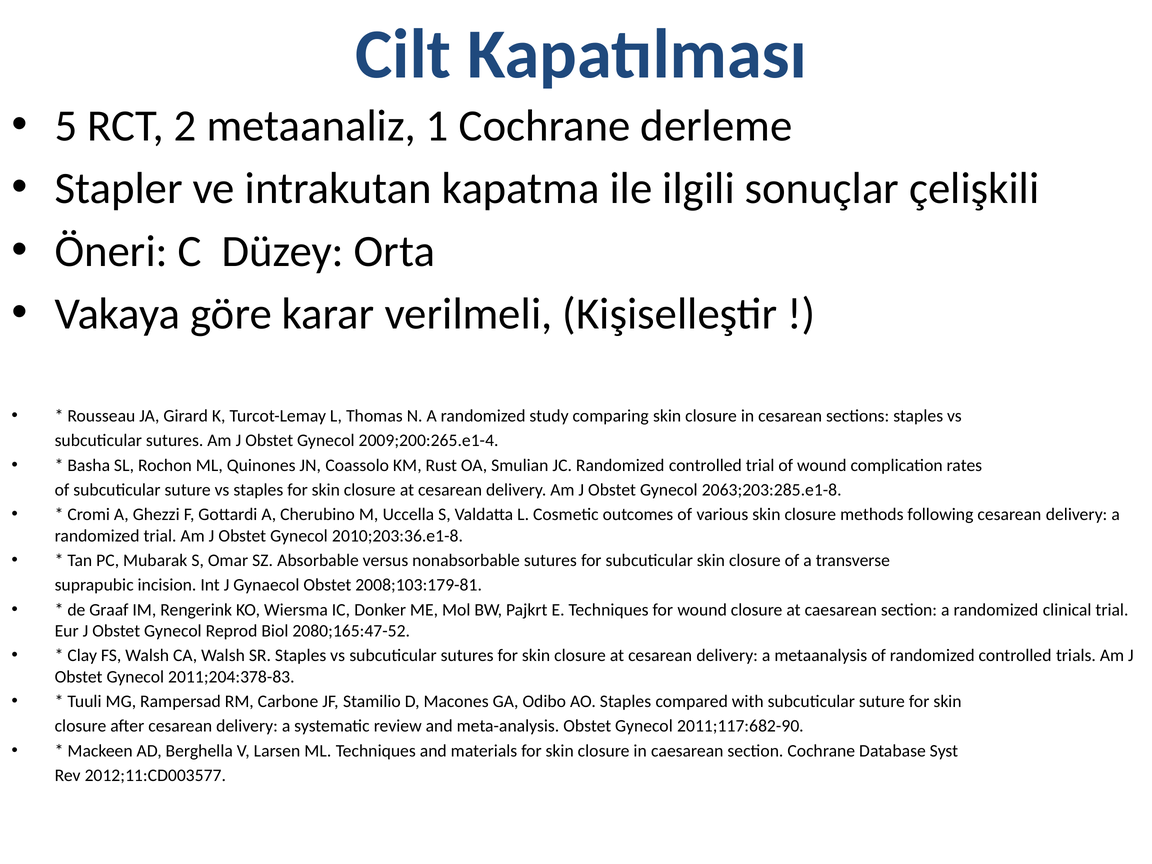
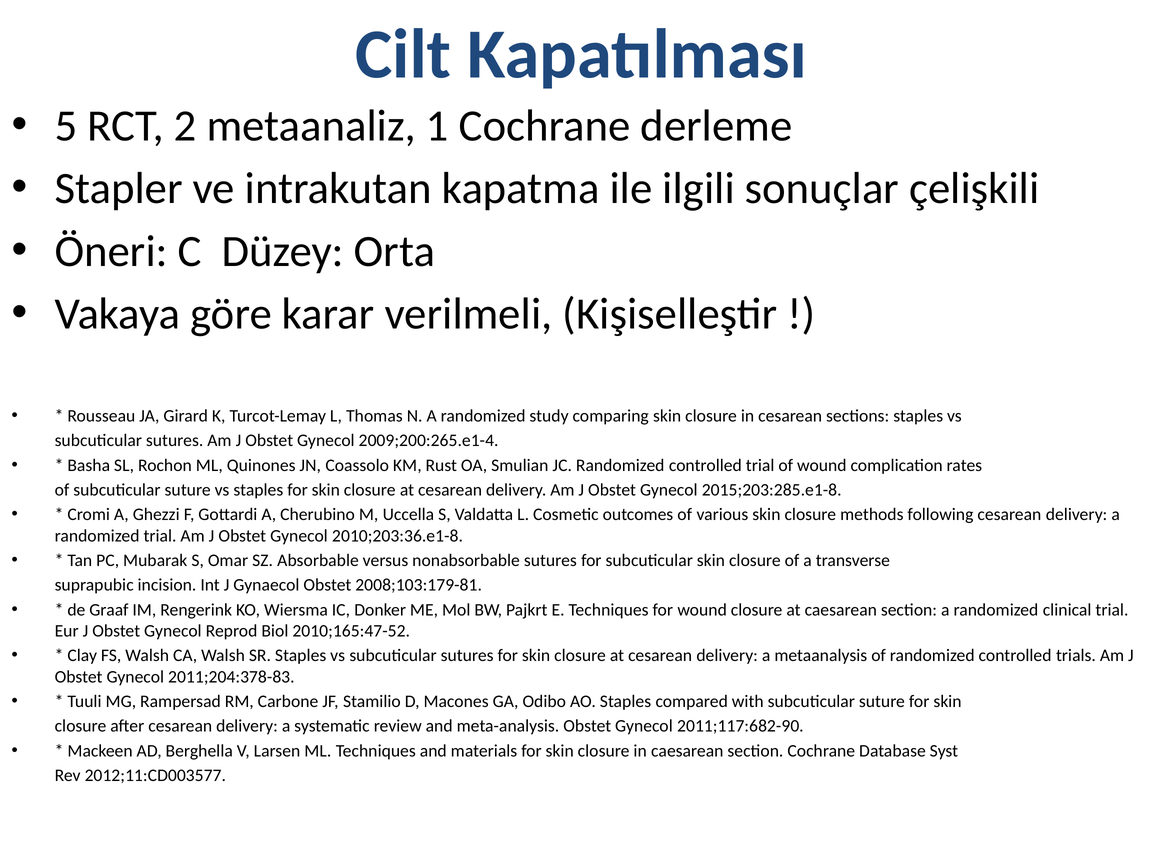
2063;203:285.e1-8: 2063;203:285.e1-8 -> 2015;203:285.e1-8
2080;165:47-52: 2080;165:47-52 -> 2010;165:47-52
